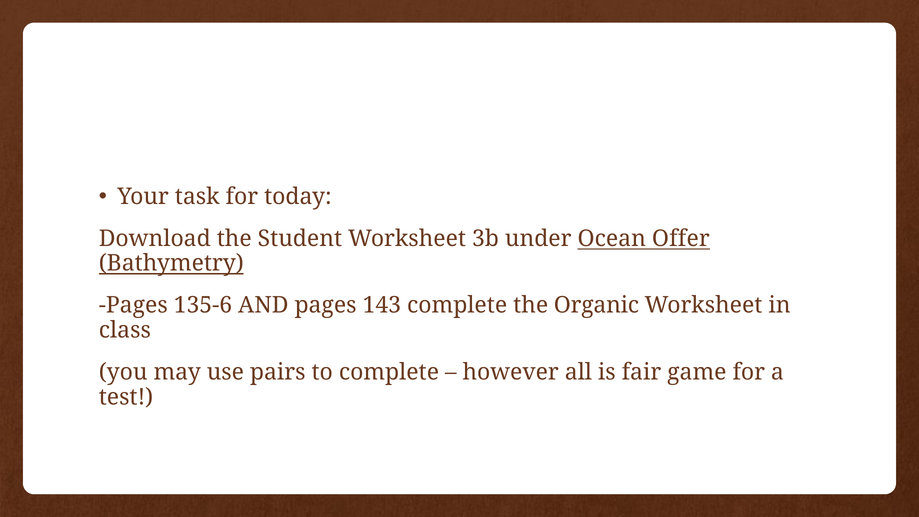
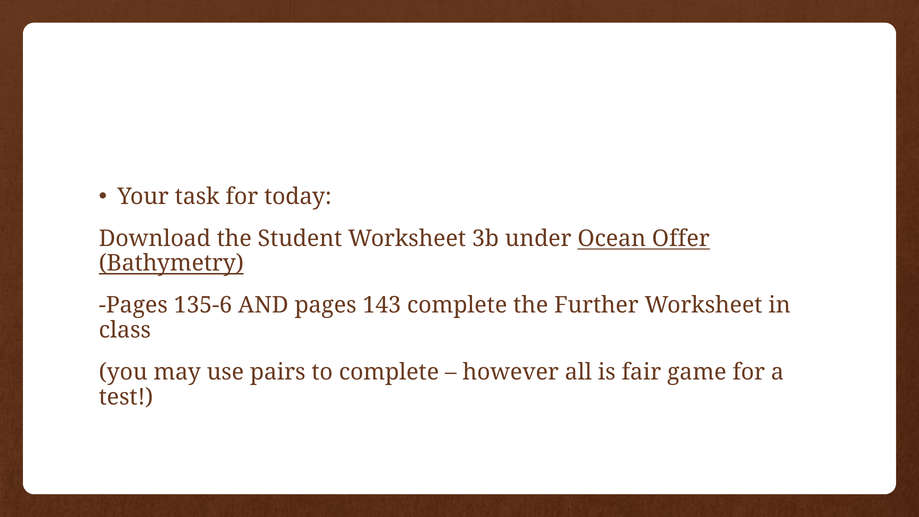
Organic: Organic -> Further
